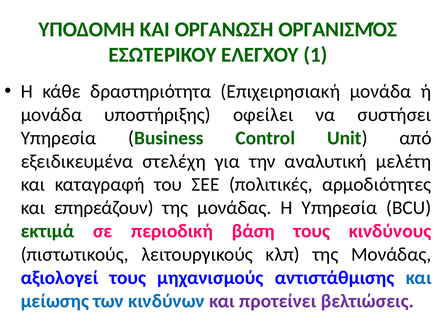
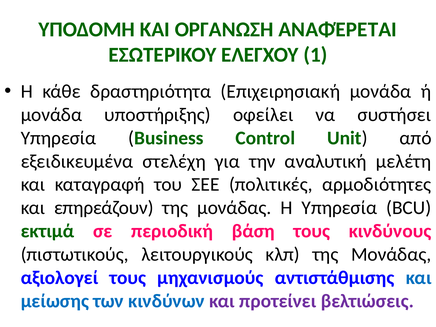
ΟΡΓΑΝΙΣΜΌΣ: ΟΡΓΑΝΙΣΜΌΣ -> ΑΝΑΦΈΡΕΤΑΙ
